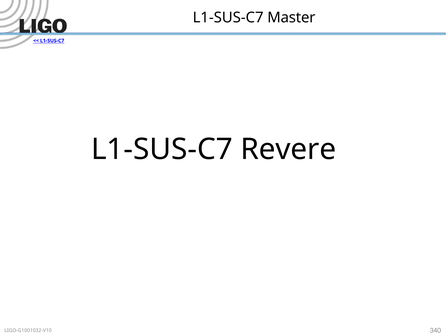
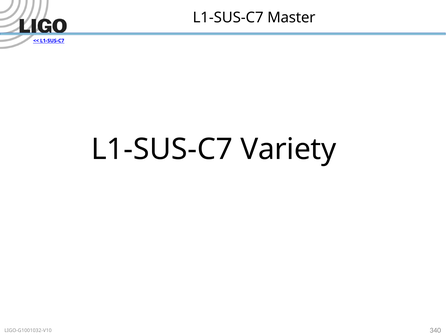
Revere: Revere -> Variety
